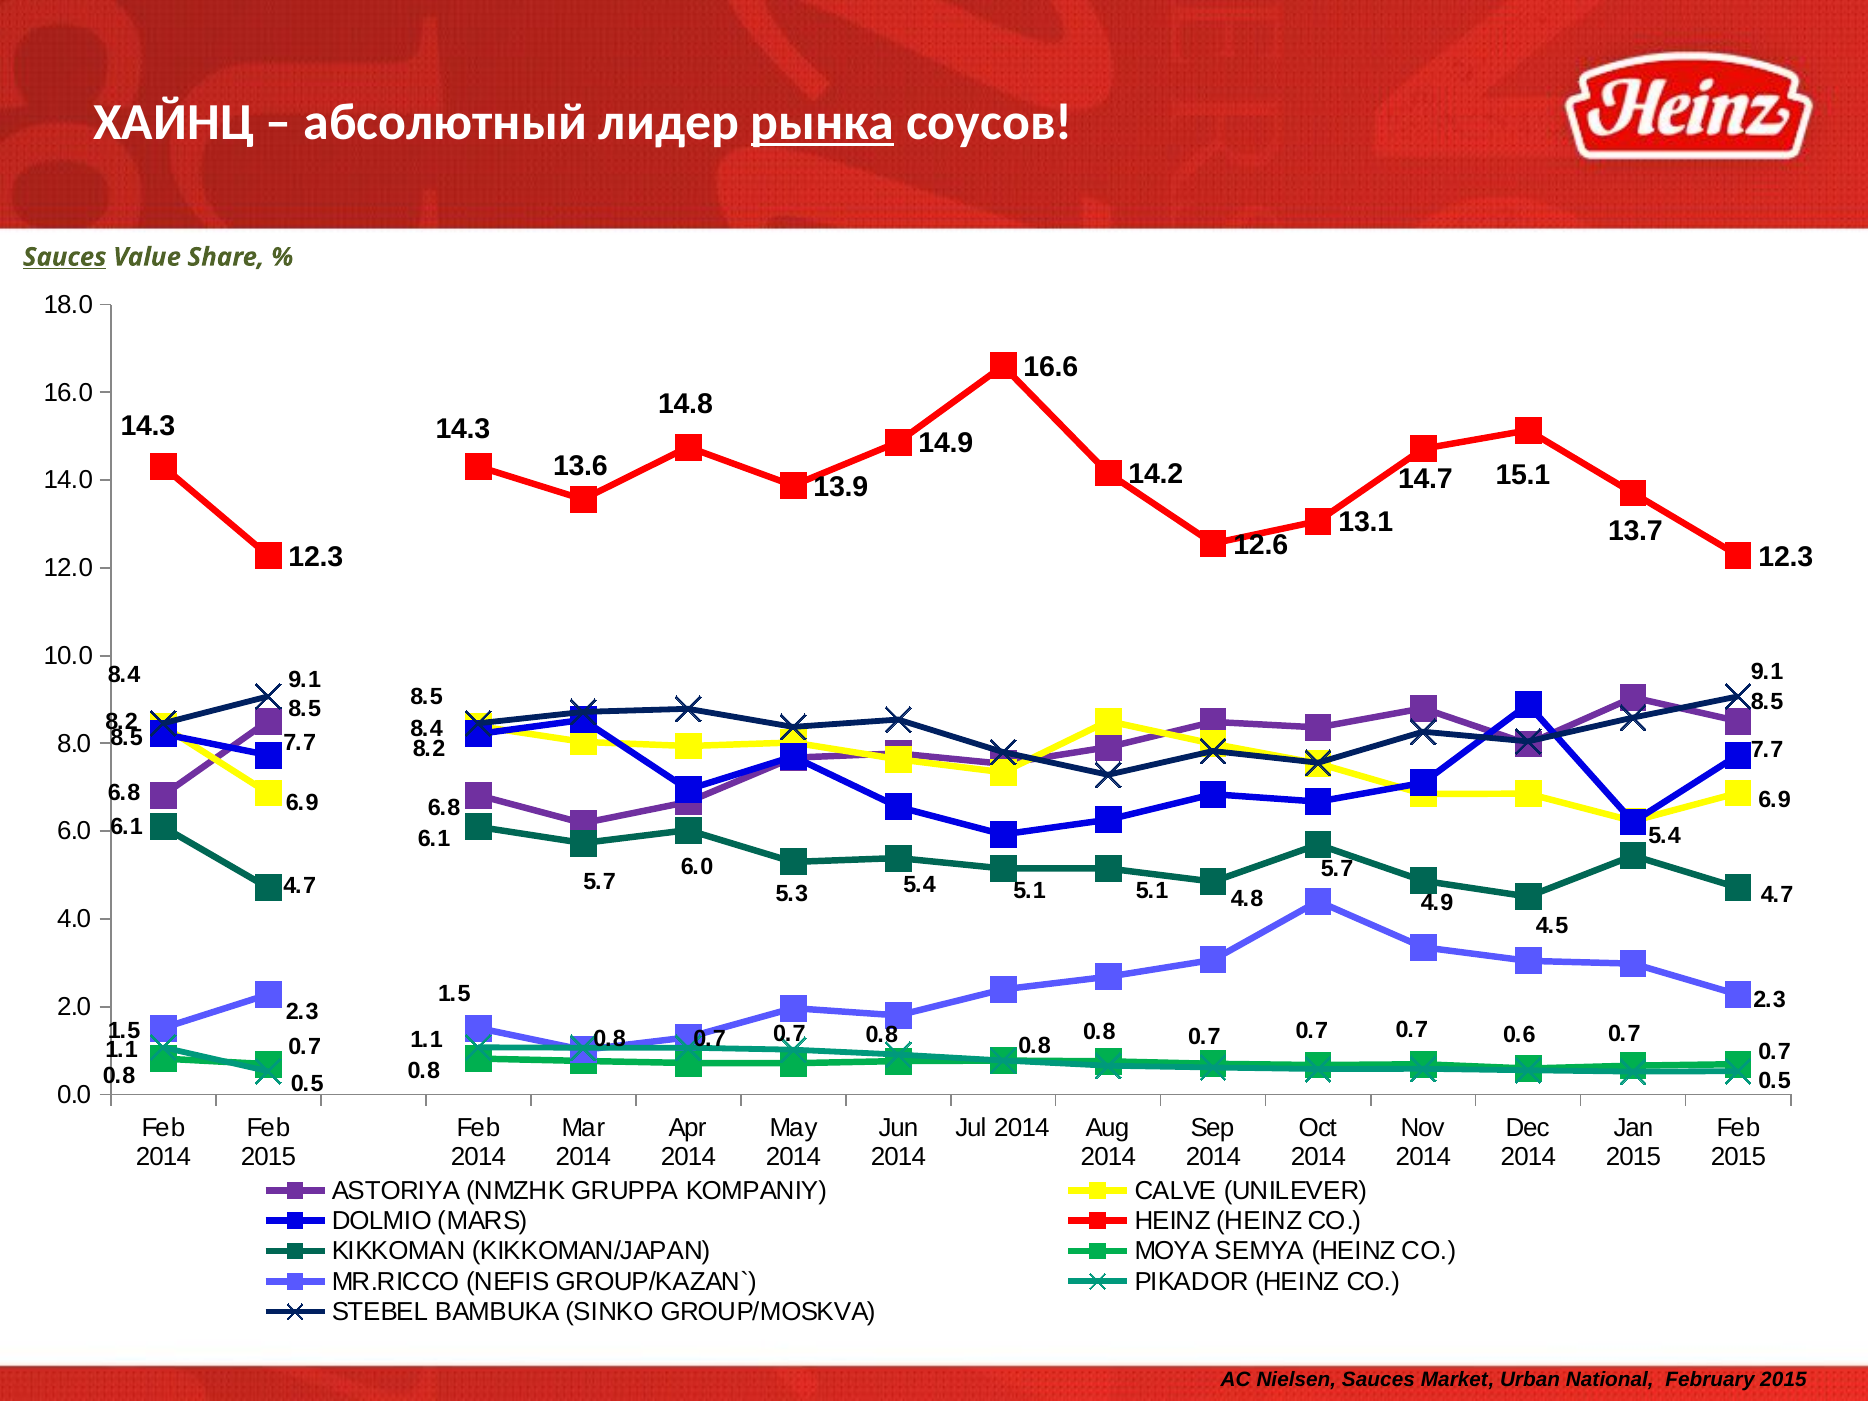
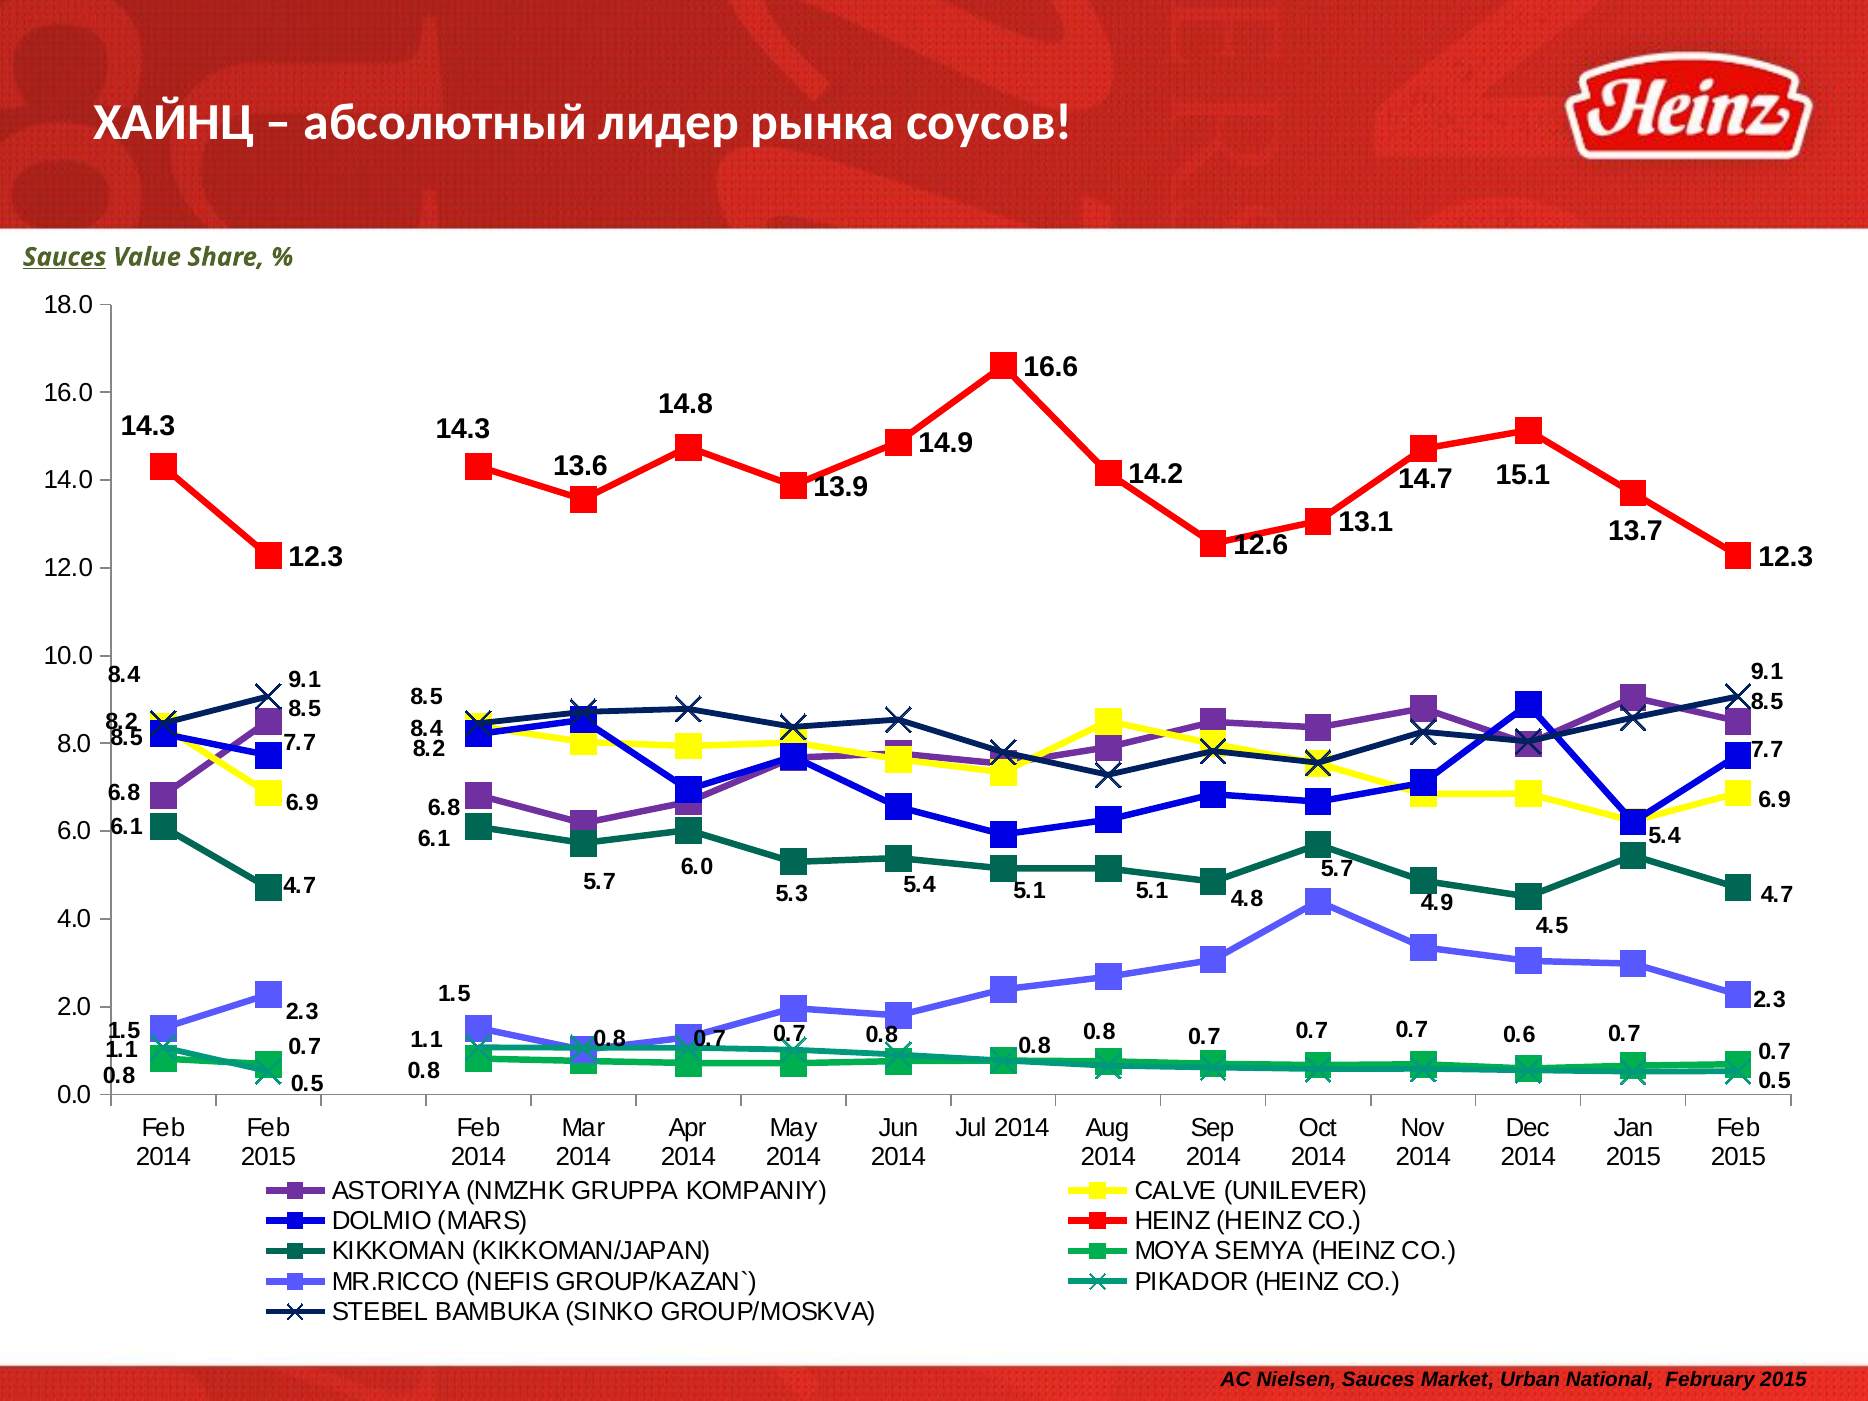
рынка underline: present -> none
